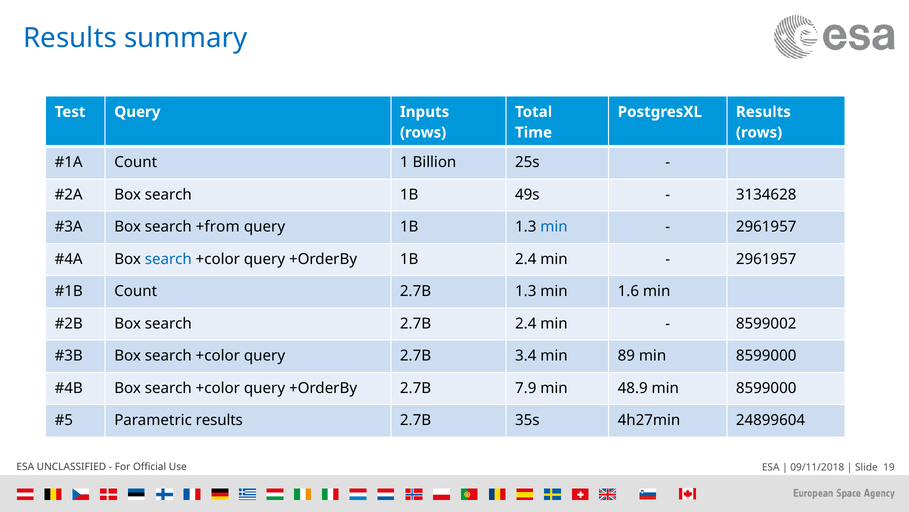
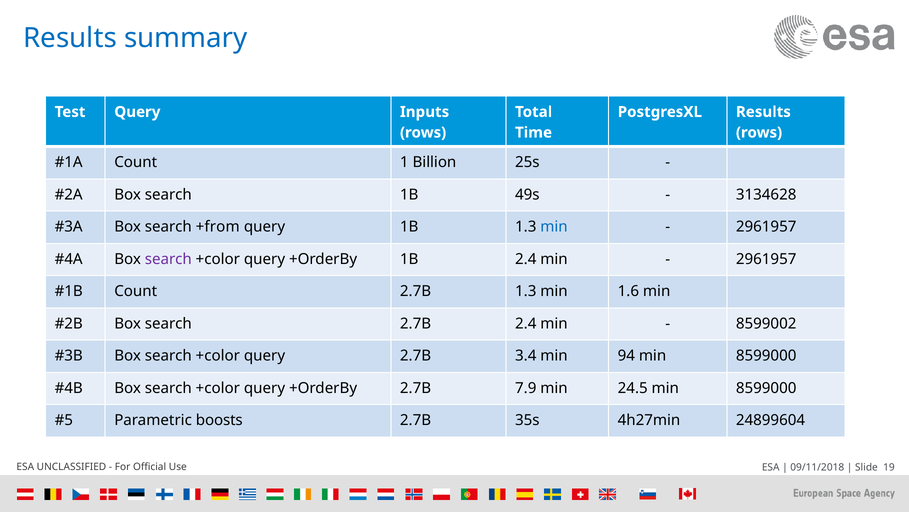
search at (168, 259) colour: blue -> purple
89: 89 -> 94
48.9: 48.9 -> 24.5
Parametric results: results -> boosts
